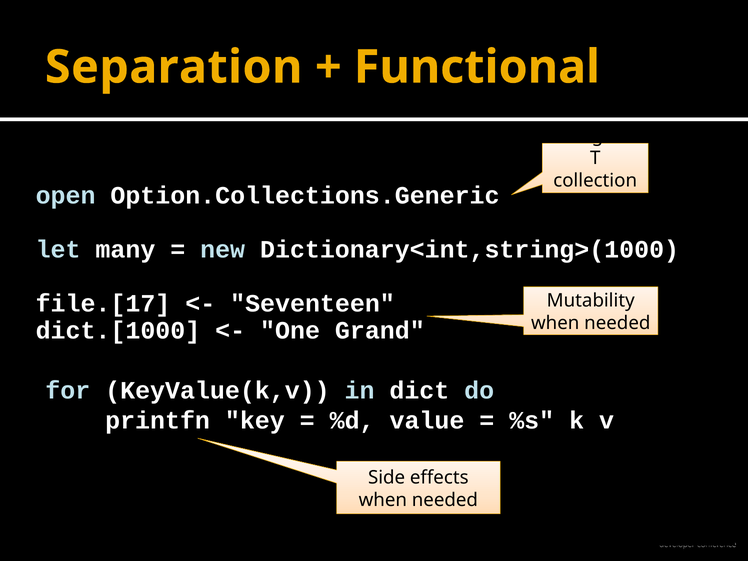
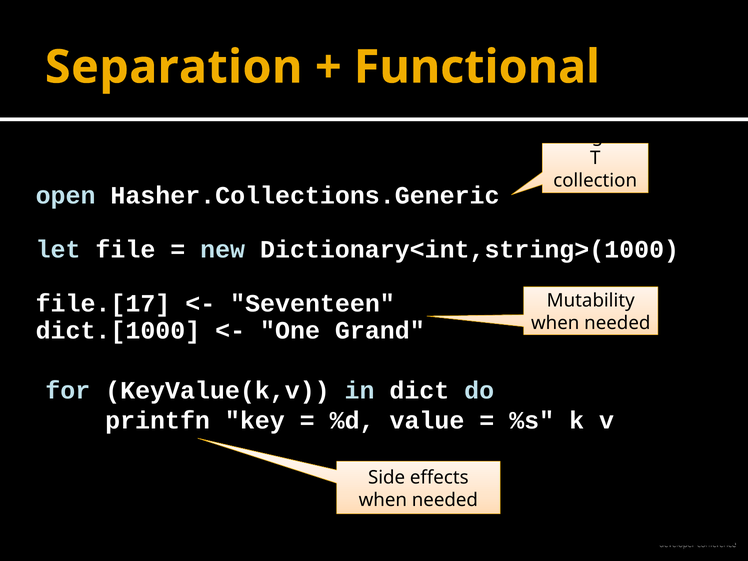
Option.Collections.Generic: Option.Collections.Generic -> Hasher.Collections.Generic
many: many -> file
